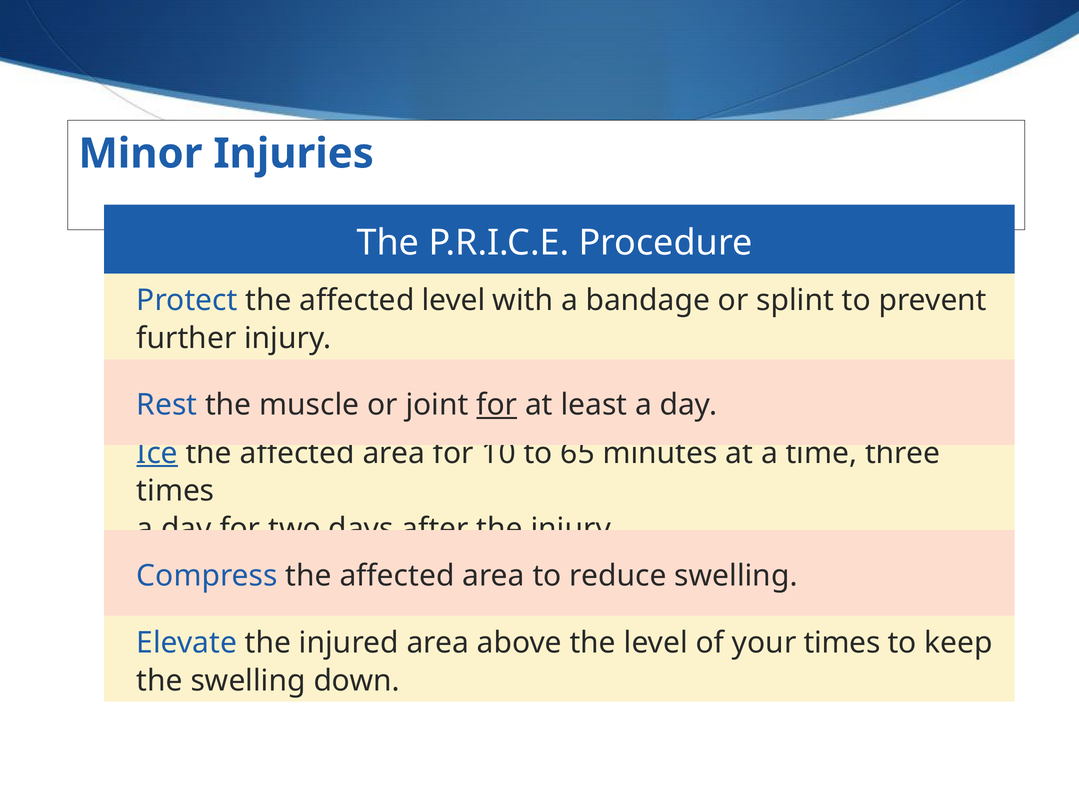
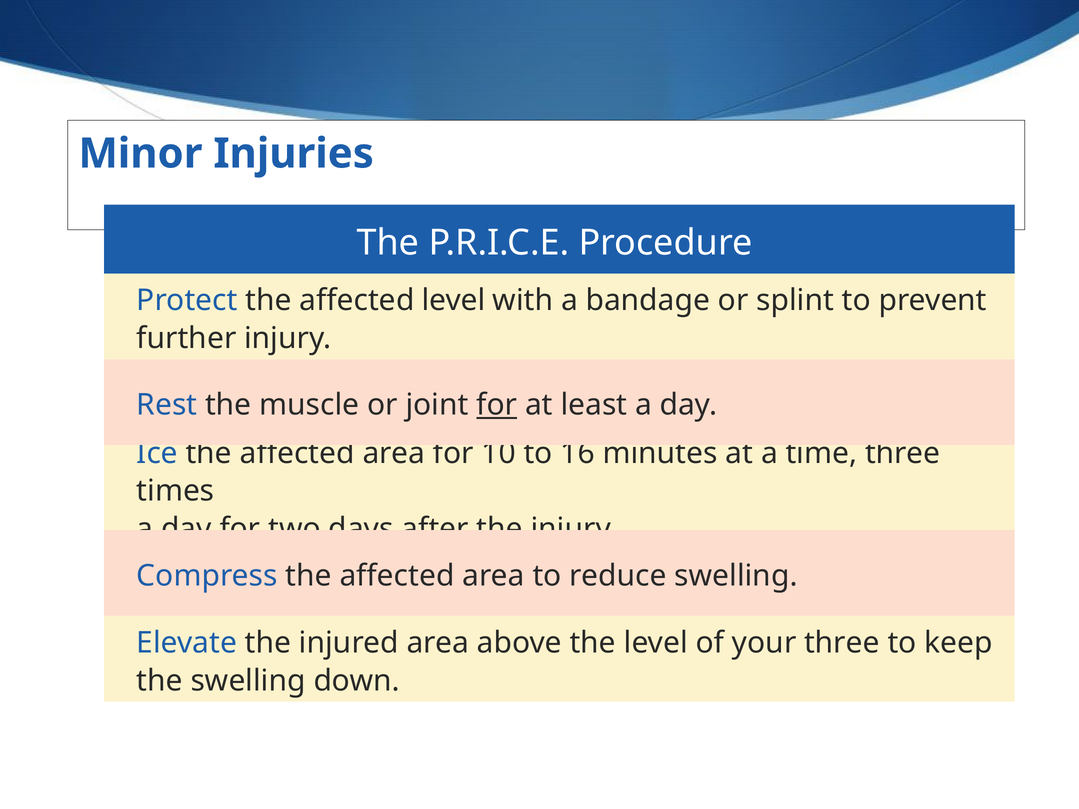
Ice underline: present -> none
65: 65 -> 16
your times: times -> three
